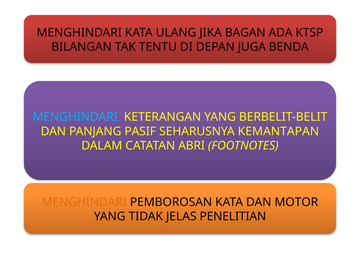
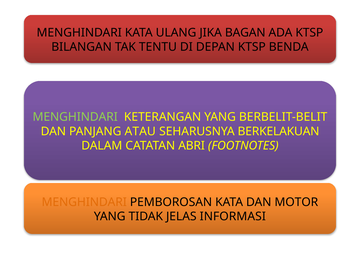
DEPAN JUGA: JUGA -> KTSP
MENGHINDARI at (75, 117) colour: light blue -> light green
PASIF: PASIF -> ATAU
KEMANTAPAN: KEMANTAPAN -> BERKELAKUAN
PENELITIAN: PENELITIAN -> INFORMASI
